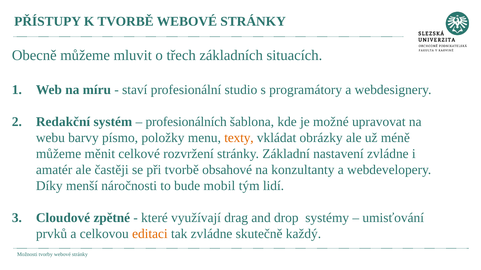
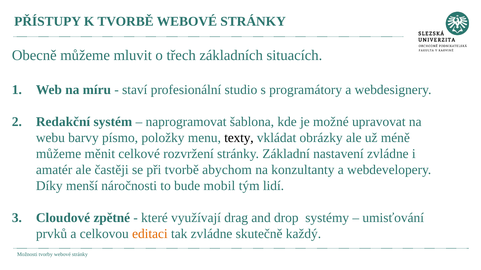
profesionálních: profesionálních -> naprogramovat
texty colour: orange -> black
obsahové: obsahové -> abychom
